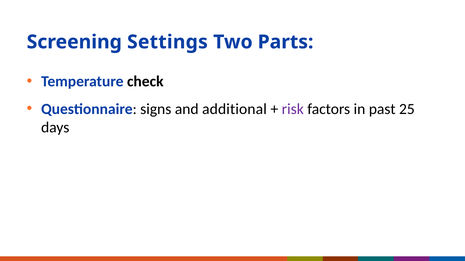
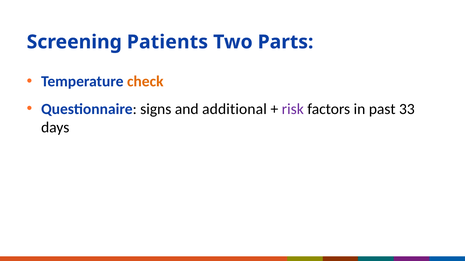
Settings: Settings -> Patients
check colour: black -> orange
25: 25 -> 33
